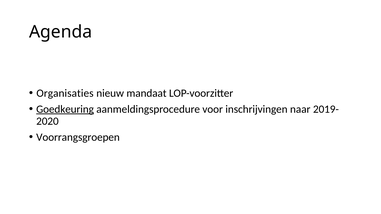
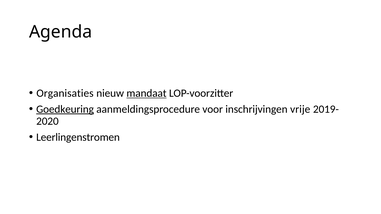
mandaat underline: none -> present
naar: naar -> vrije
Voorrangsgroepen: Voorrangsgroepen -> Leerlingenstromen
